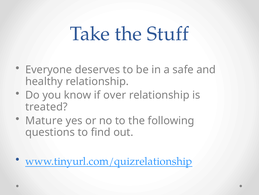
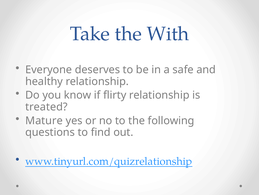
Stuff: Stuff -> With
over: over -> flirty
